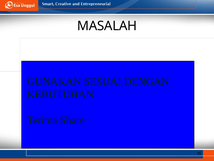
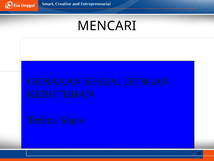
MASALAH: MASALAH -> MENCARI
